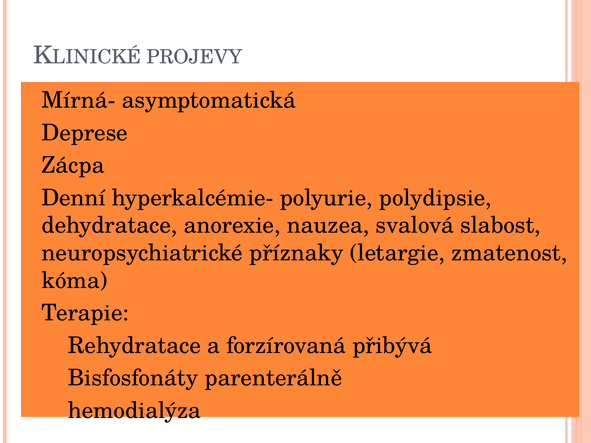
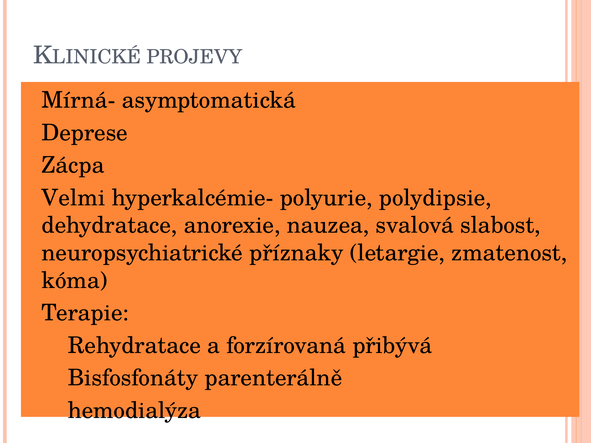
Denní: Denní -> Velmi
